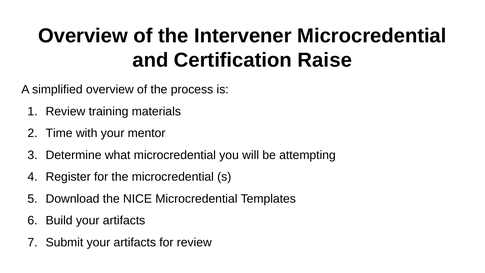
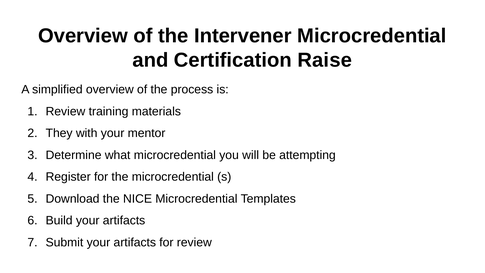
Time: Time -> They
